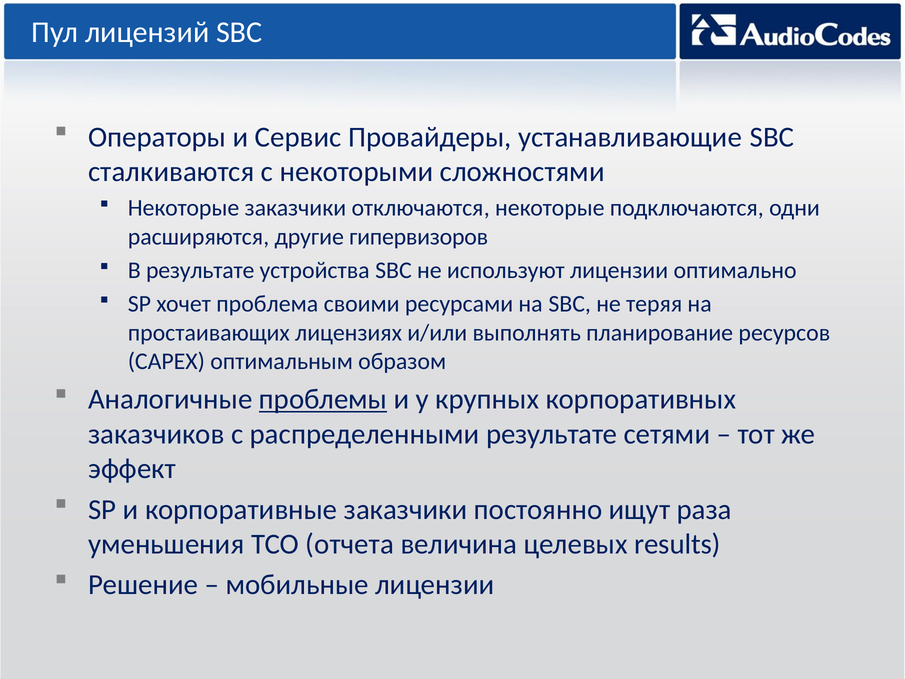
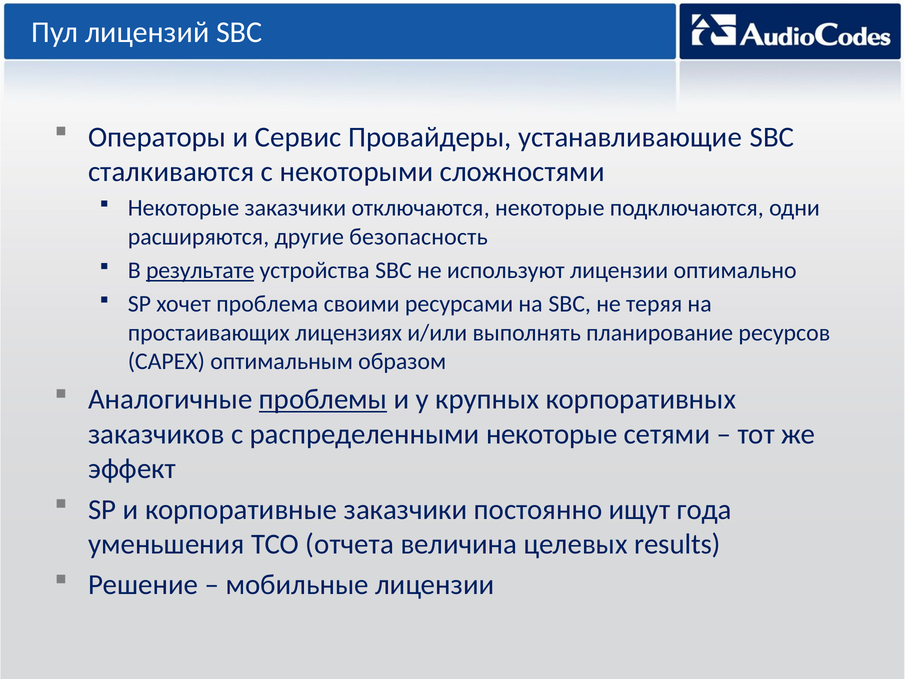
гипервизоров: гипервизоров -> безопасность
результате at (200, 270) underline: none -> present
распределенными результате: результате -> некоторые
раза: раза -> года
